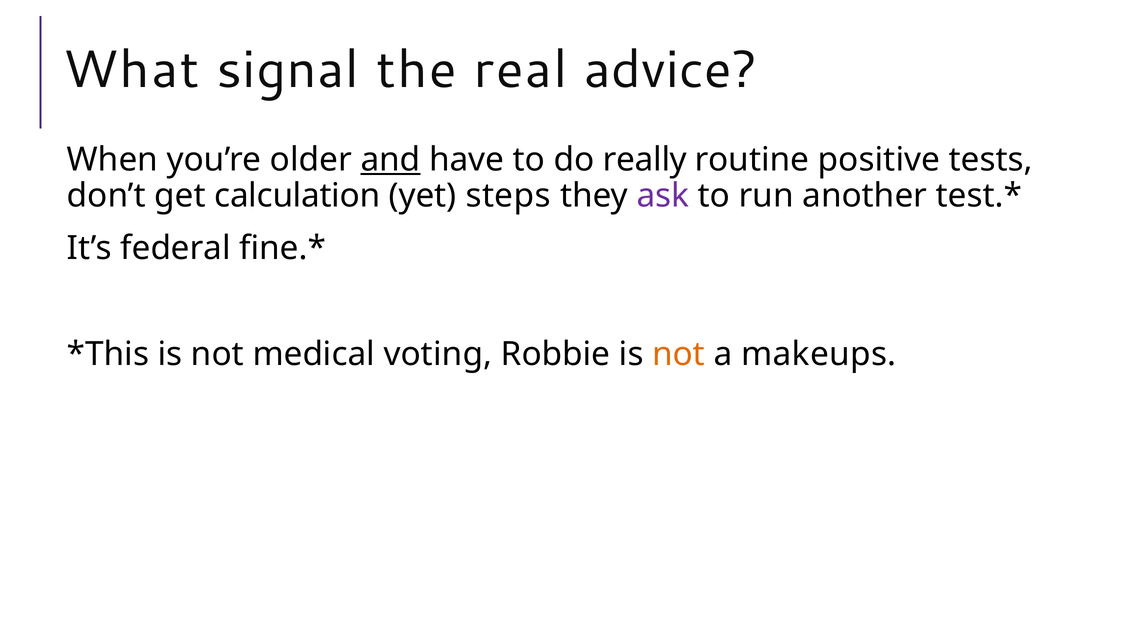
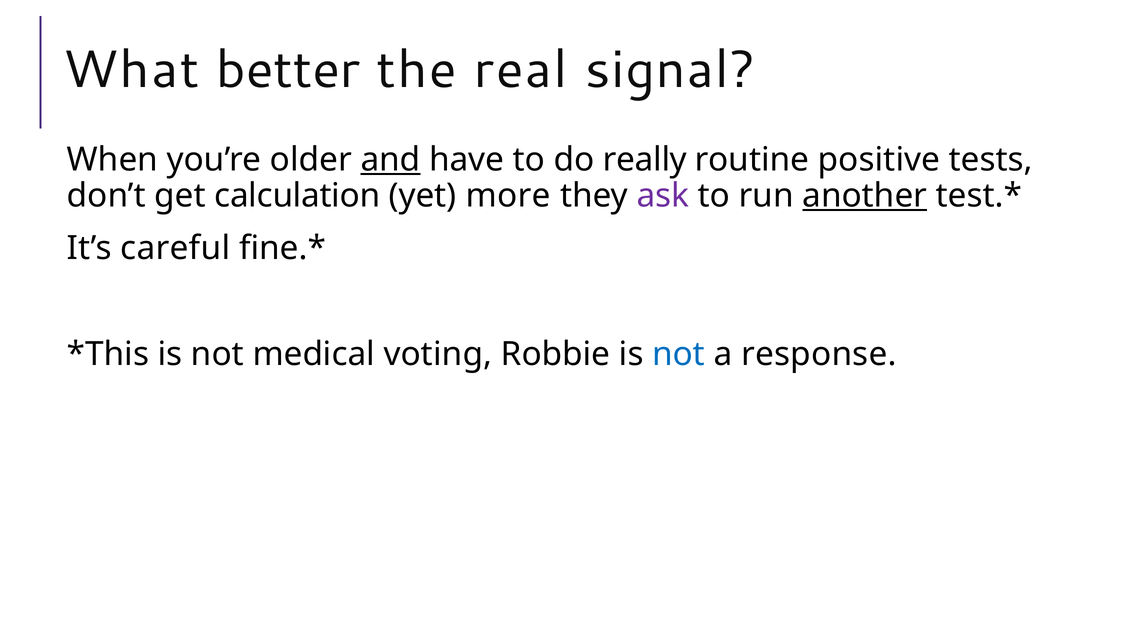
signal: signal -> better
advice: advice -> signal
steps: steps -> more
another underline: none -> present
federal: federal -> careful
not at (679, 354) colour: orange -> blue
makeups: makeups -> response
